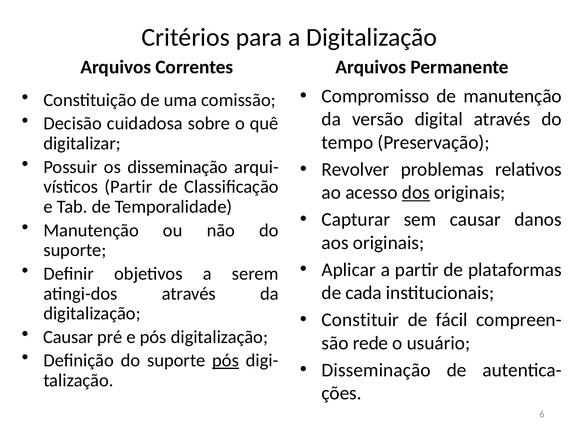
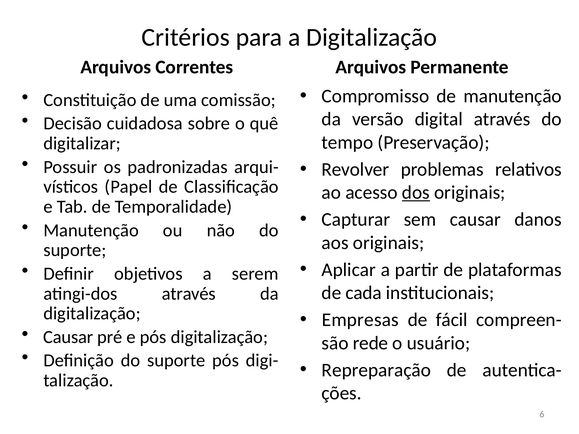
os disseminação: disseminação -> padronizadas
Partir at (128, 187): Partir -> Papel
Constituir: Constituir -> Empresas
pós at (226, 361) underline: present -> none
Disseminação at (376, 370): Disseminação -> Repreparação
